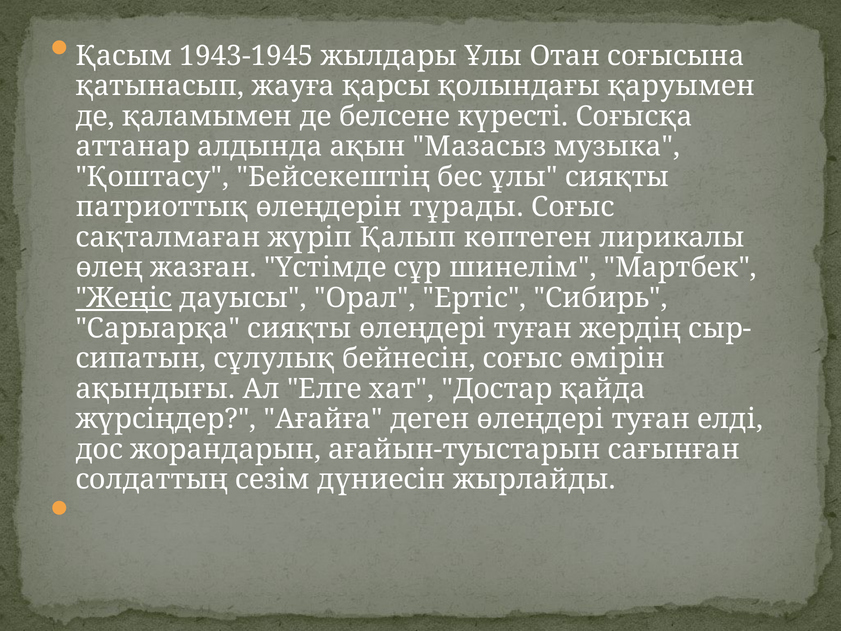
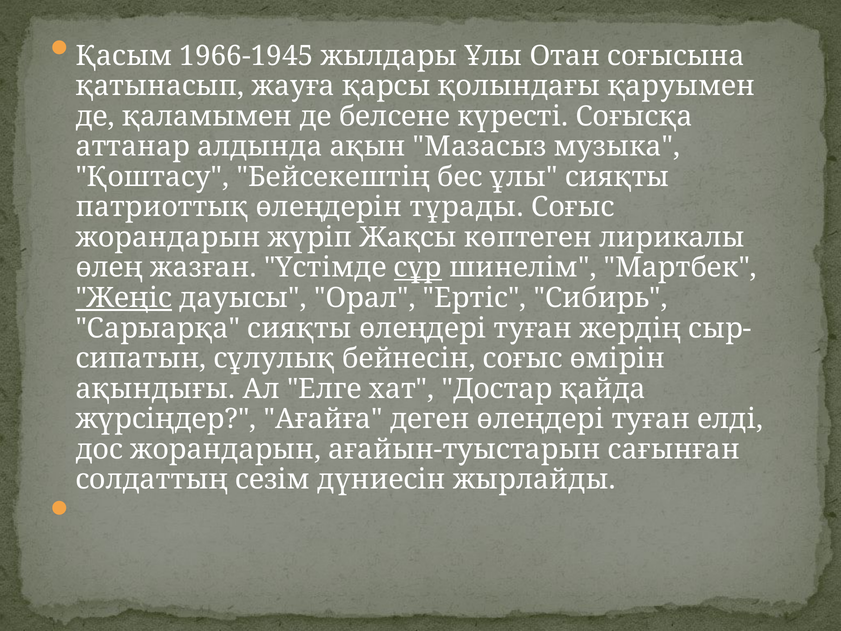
1943-1945: 1943-1945 -> 1966-1945
сақталмаған at (168, 237): сақталмаған -> жорандарын
Қалып: Қалып -> Жақсы
сұр underline: none -> present
